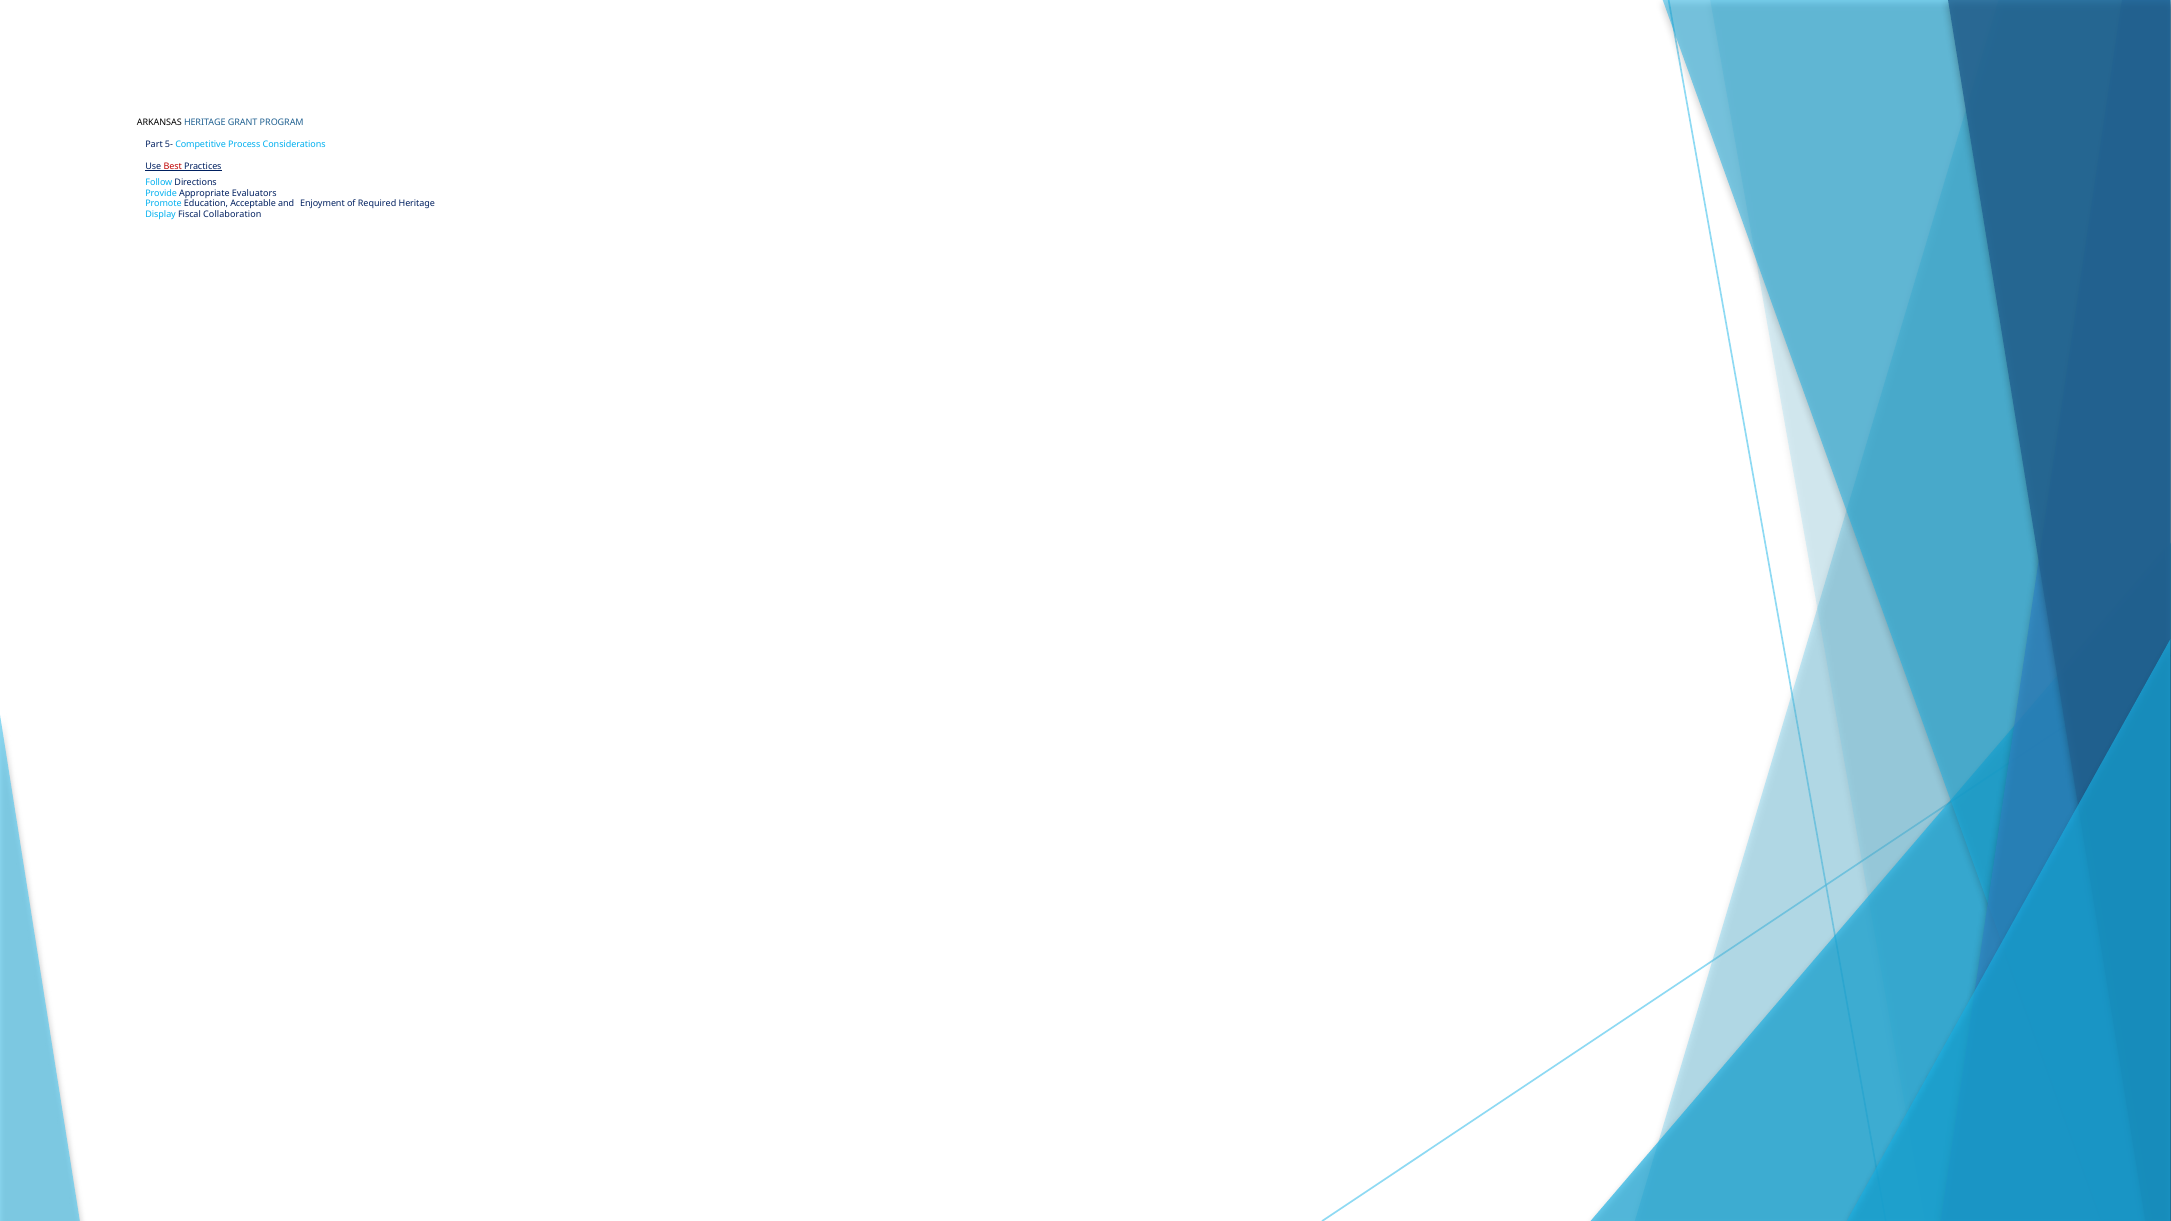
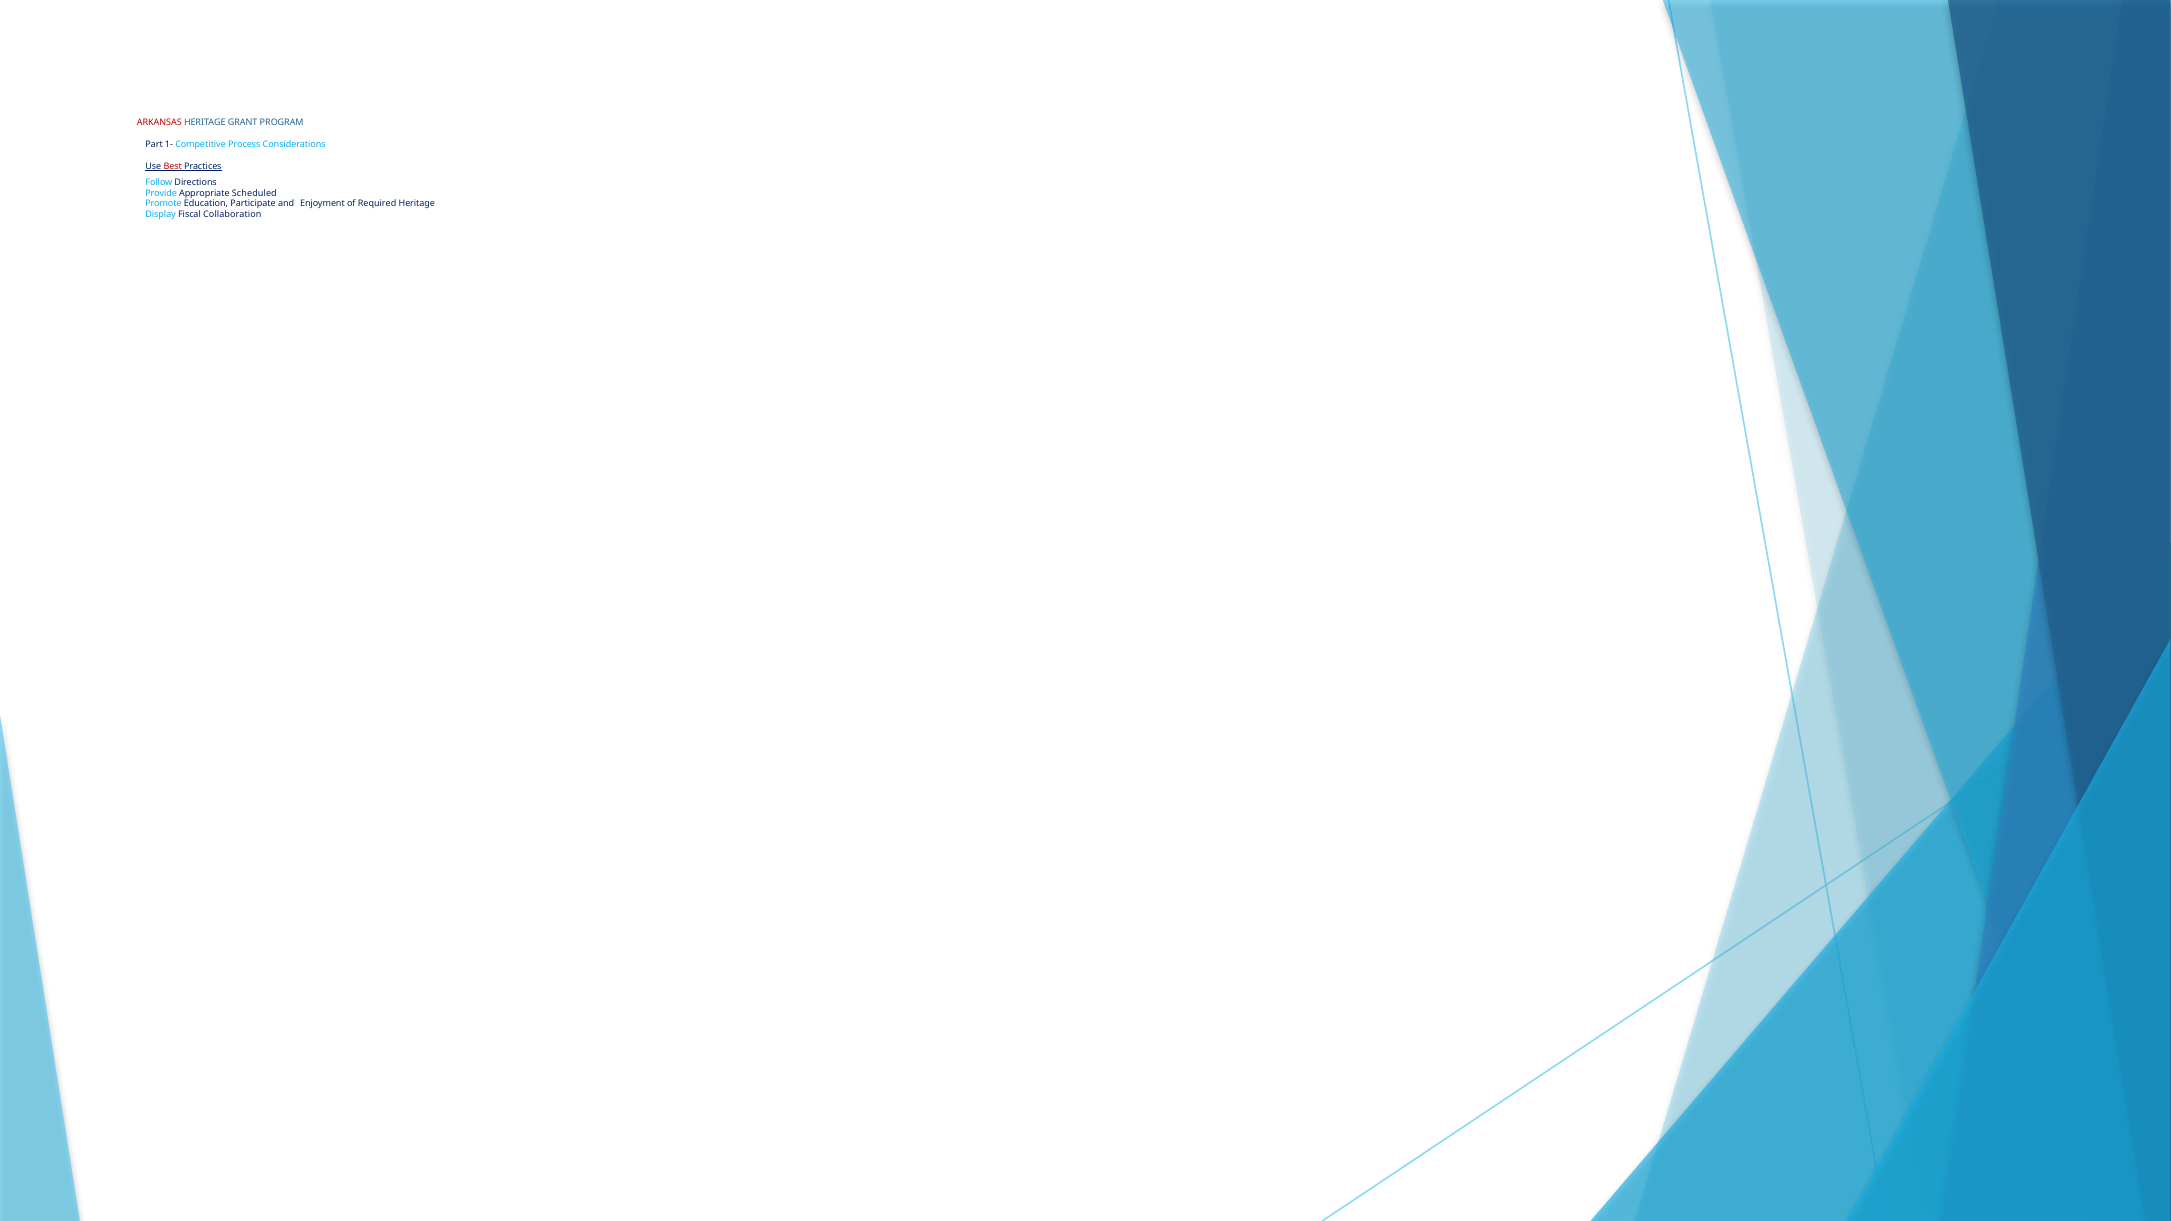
ARKANSAS colour: black -> red
5-: 5- -> 1-
Evaluators: Evaluators -> Scheduled
Acceptable: Acceptable -> Participate
